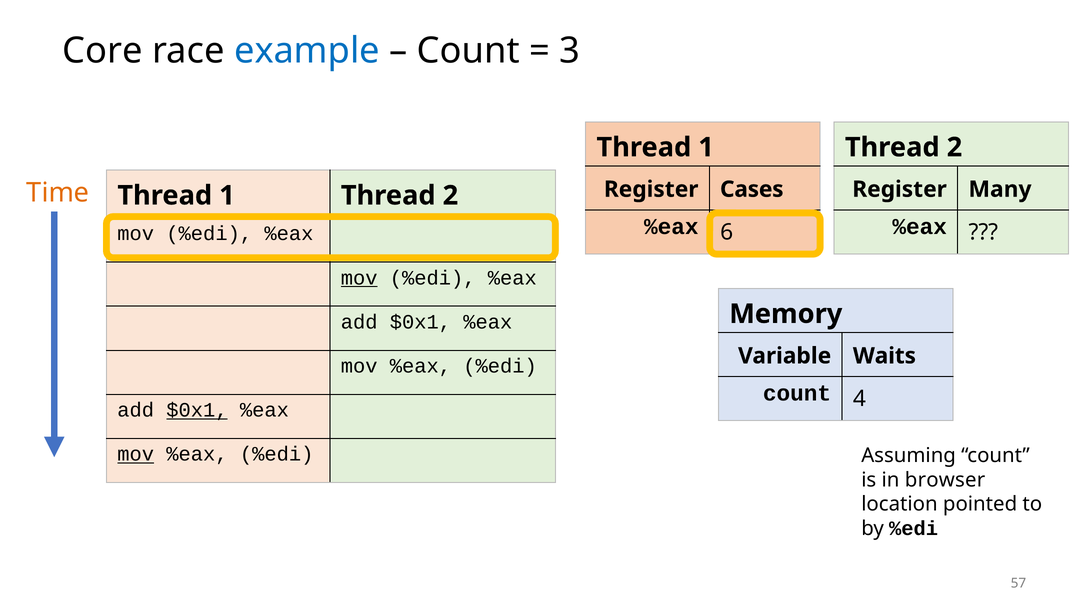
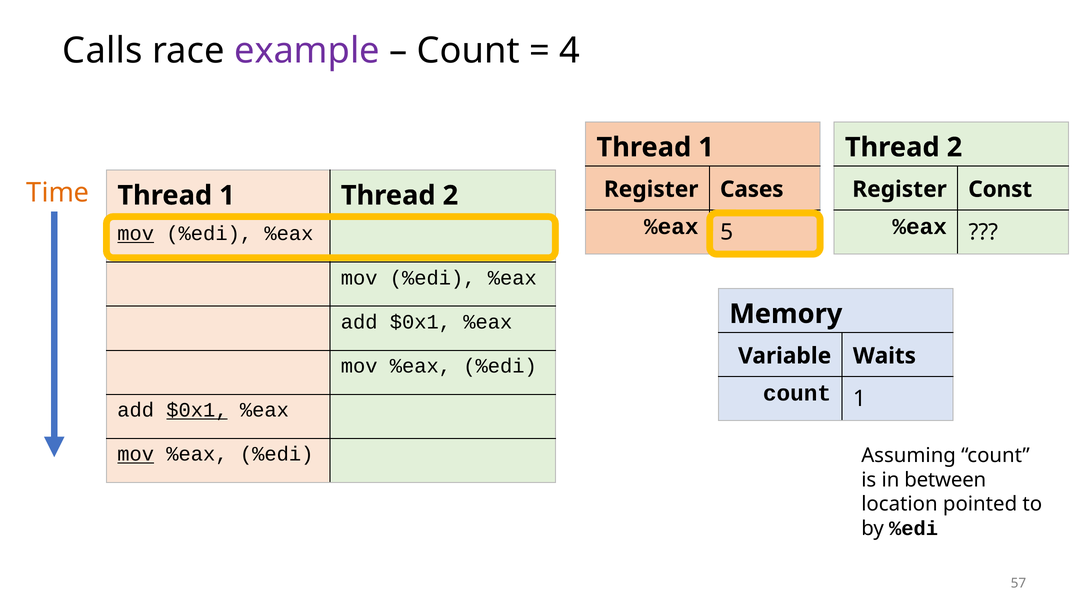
Core: Core -> Calls
example colour: blue -> purple
3: 3 -> 4
Many: Many -> Const
6: 6 -> 5
mov at (136, 234) underline: none -> present
mov at (359, 278) underline: present -> none
count 4: 4 -> 1
browser: browser -> between
